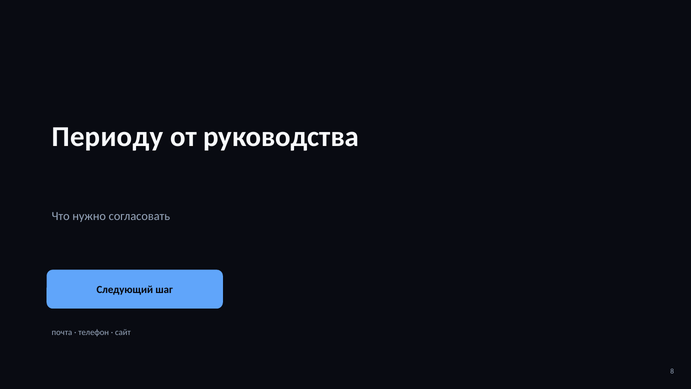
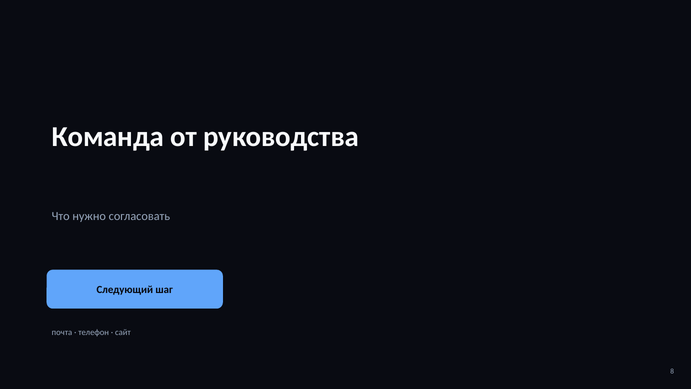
Периоду: Периоду -> Команда
